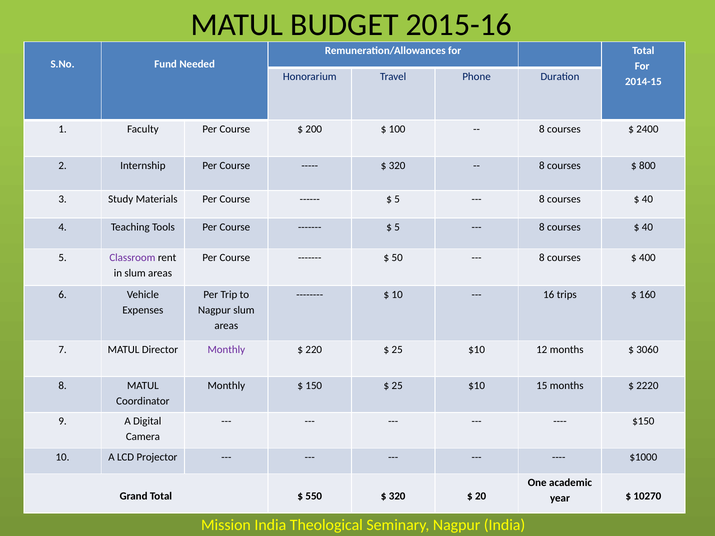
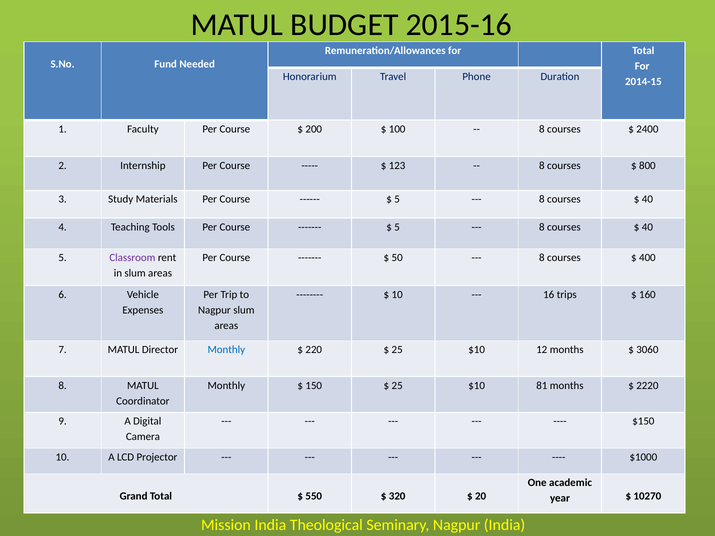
320 at (397, 166): 320 -> 123
Monthly at (226, 350) colour: purple -> blue
15: 15 -> 81
